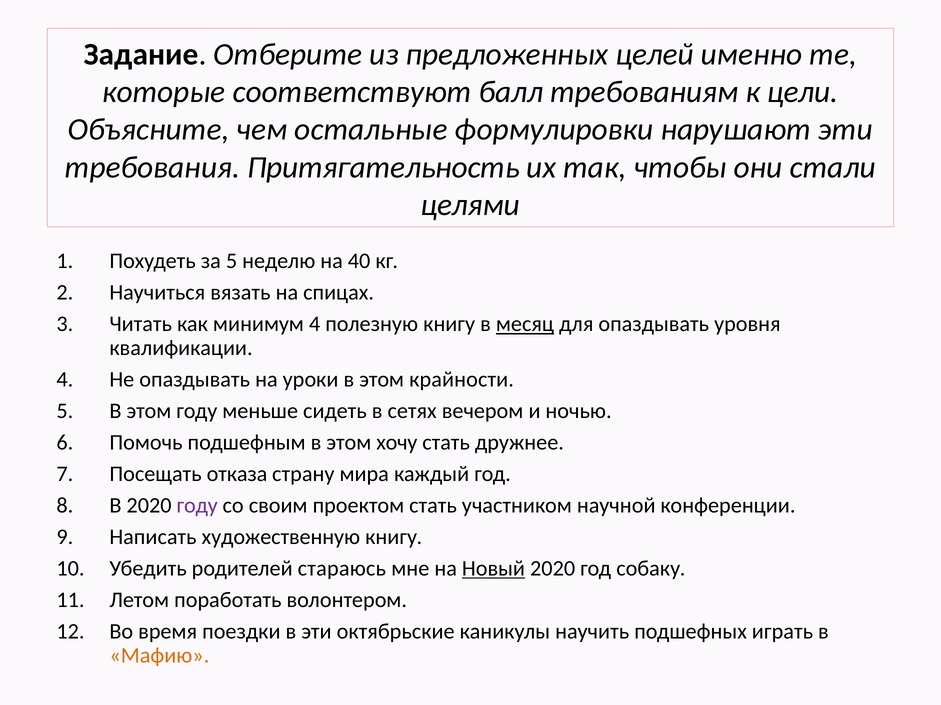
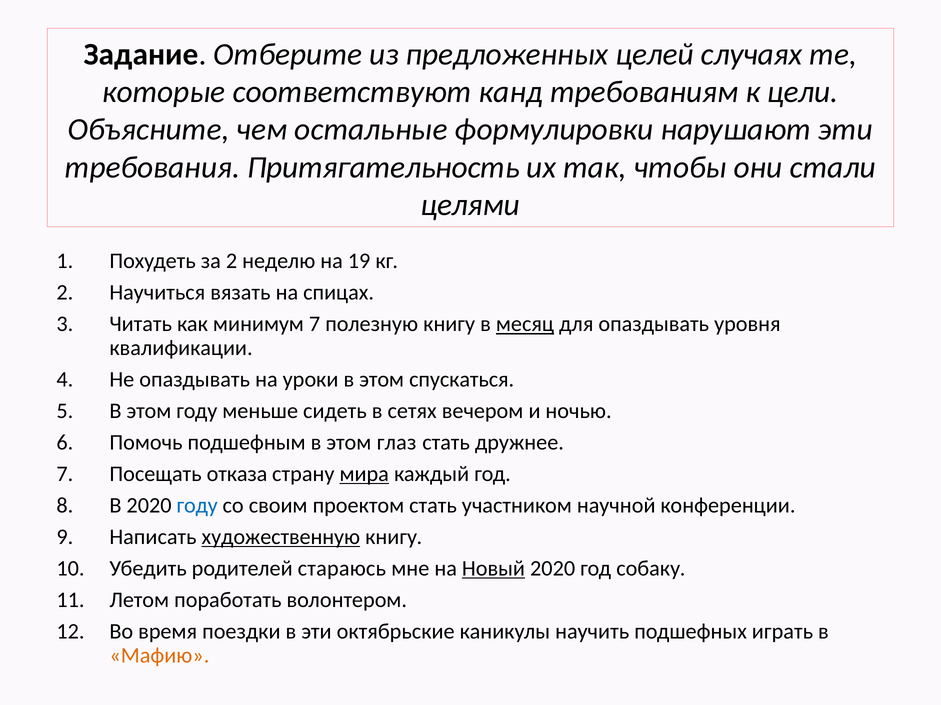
именно: именно -> случаях
балл: балл -> канд
за 5: 5 -> 2
40: 40 -> 19
минимум 4: 4 -> 7
крайности: крайности -> спускаться
хочу: хочу -> глаз
мира underline: none -> present
году at (197, 506) colour: purple -> blue
художественную underline: none -> present
